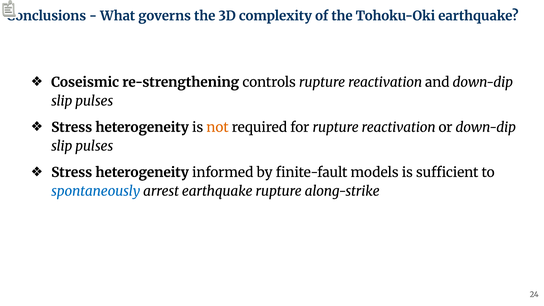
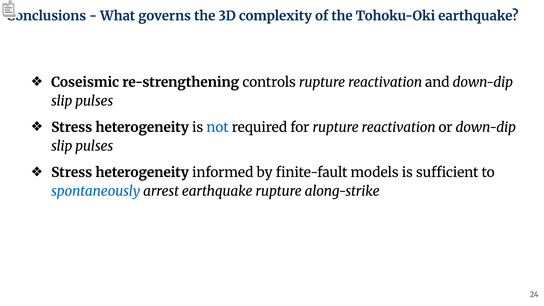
not colour: orange -> blue
